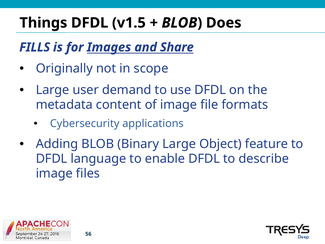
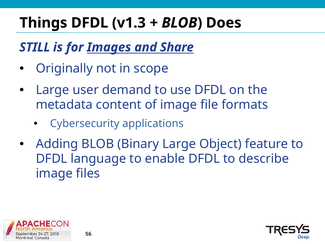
v1.5: v1.5 -> v1.3
FILLS: FILLS -> STILL
